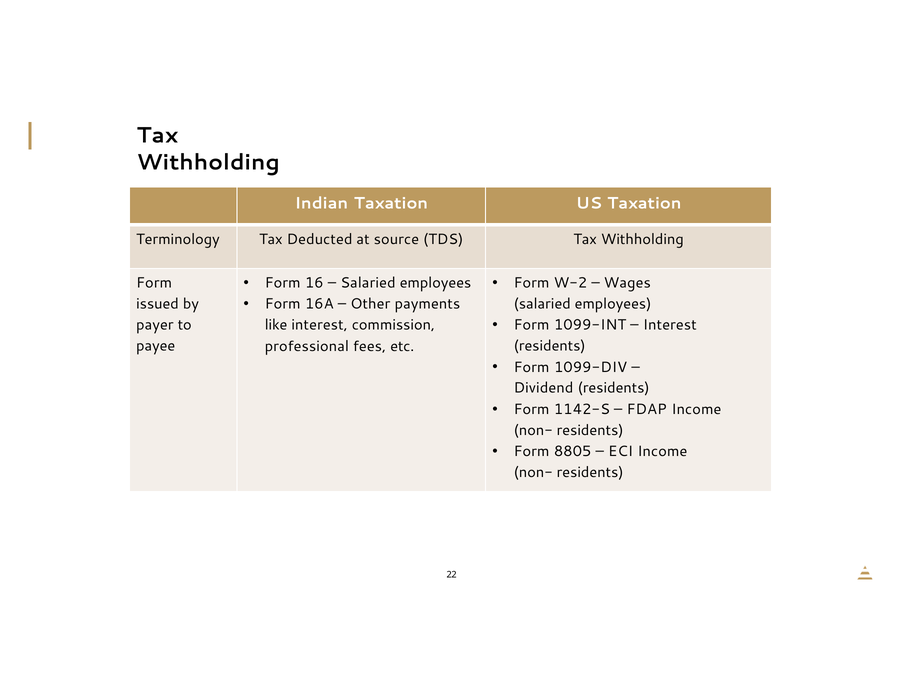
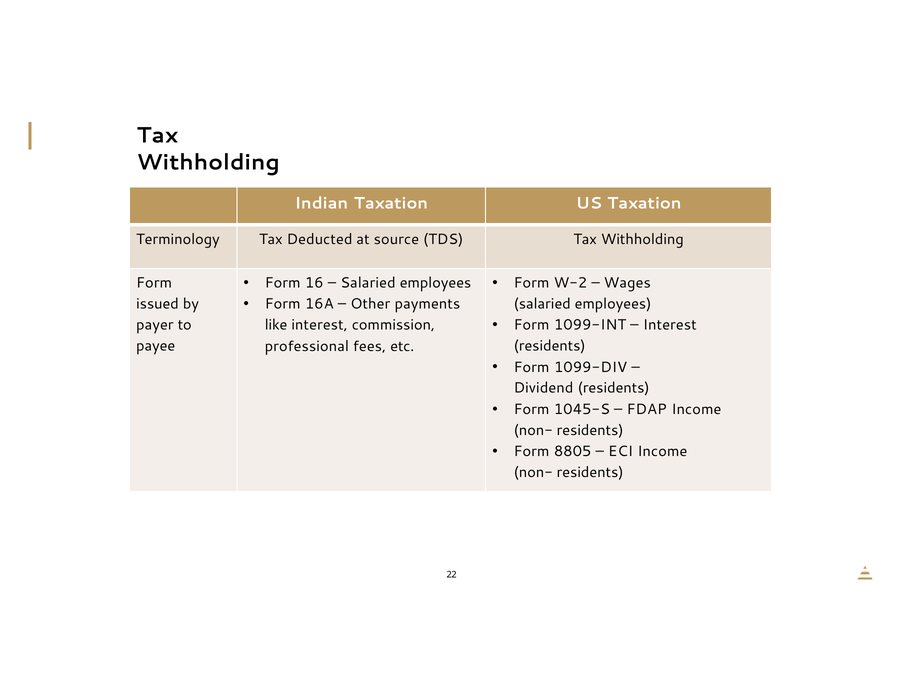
1142-S: 1142-S -> 1045-S
